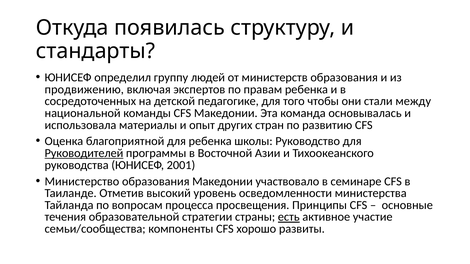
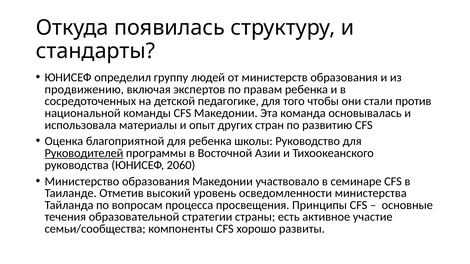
между: между -> против
2001: 2001 -> 2060
есть underline: present -> none
